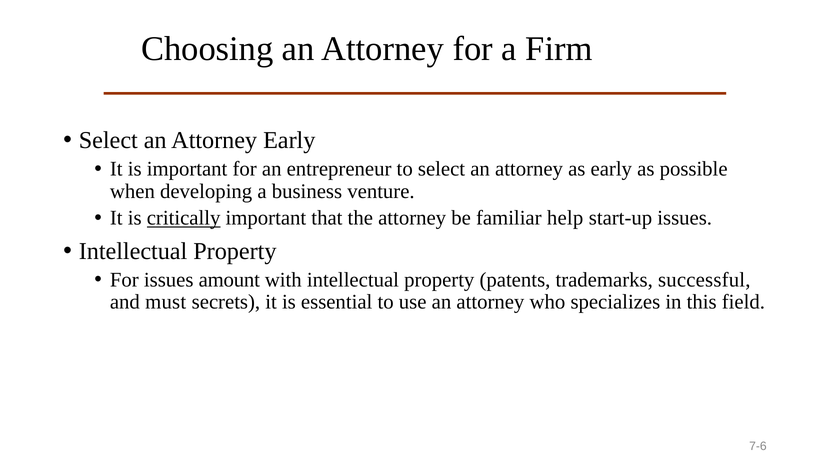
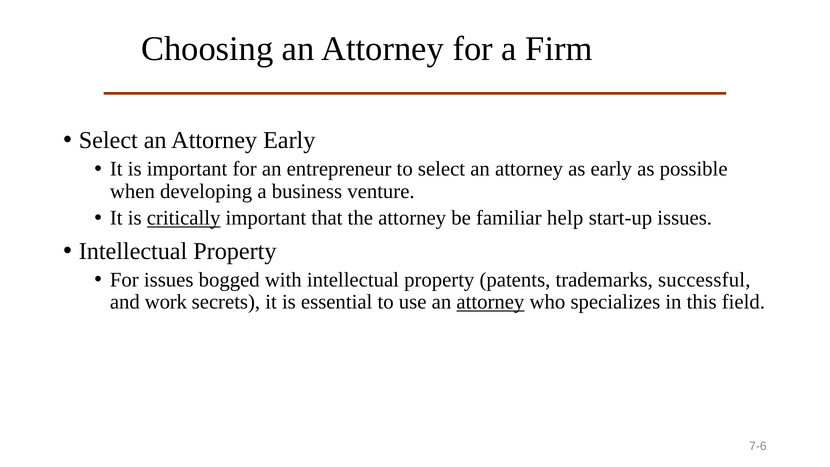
amount: amount -> bogged
must: must -> work
attorney at (490, 302) underline: none -> present
